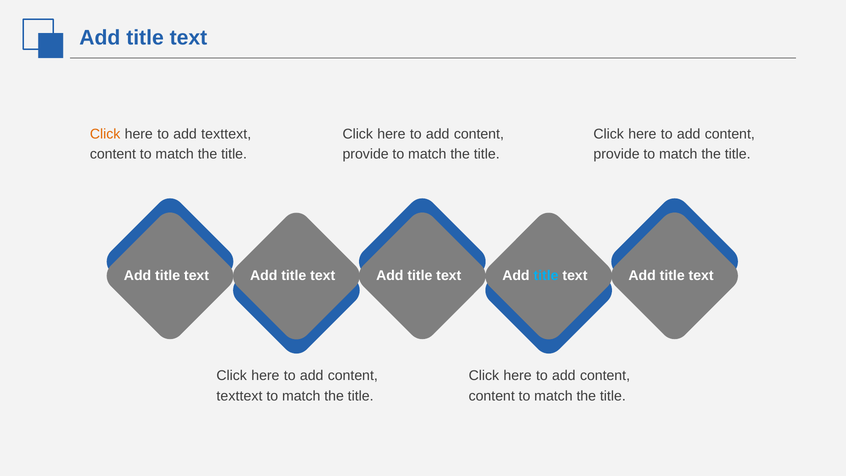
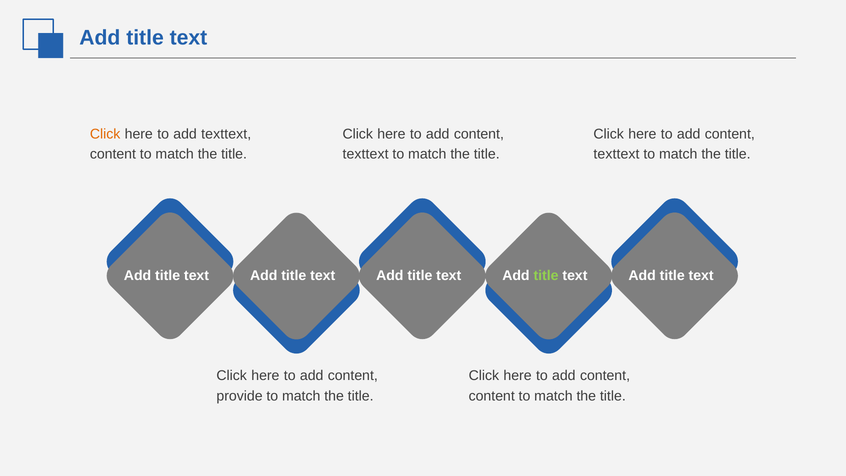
provide at (366, 154): provide -> texttext
provide at (617, 154): provide -> texttext
title at (546, 276) colour: light blue -> light green
texttext at (239, 396): texttext -> provide
